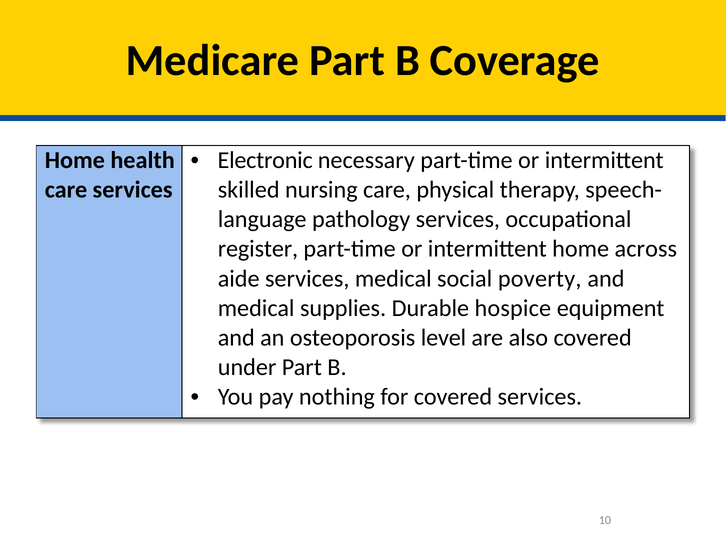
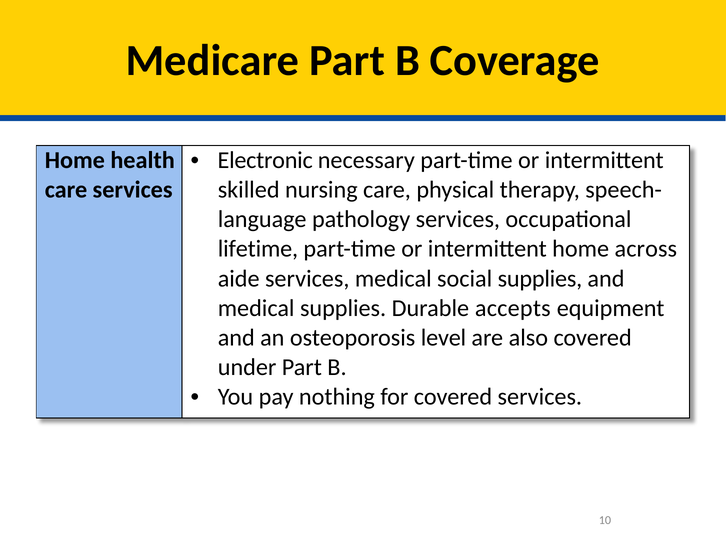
register: register -> lifetime
social poverty: poverty -> supplies
hospice: hospice -> accepts
